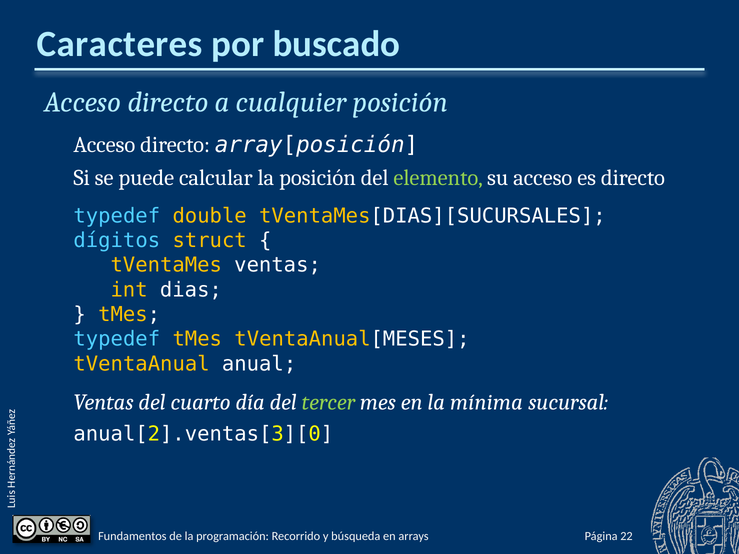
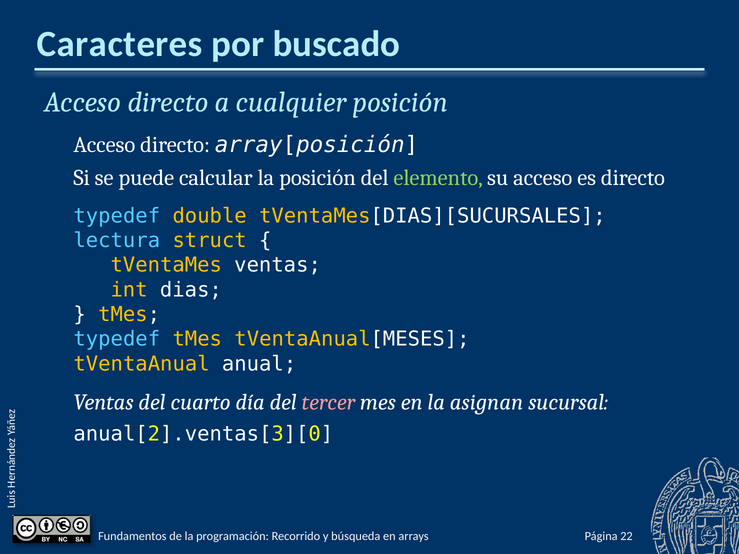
dígitos: dígitos -> lectura
tercer colour: light green -> pink
mínima: mínima -> asignan
